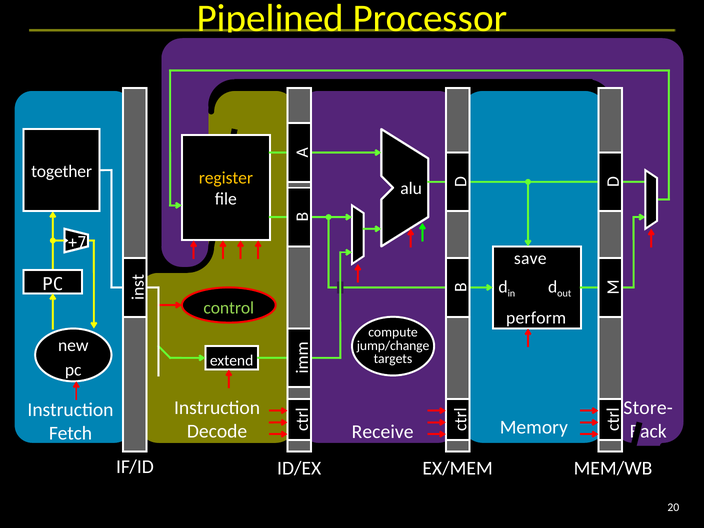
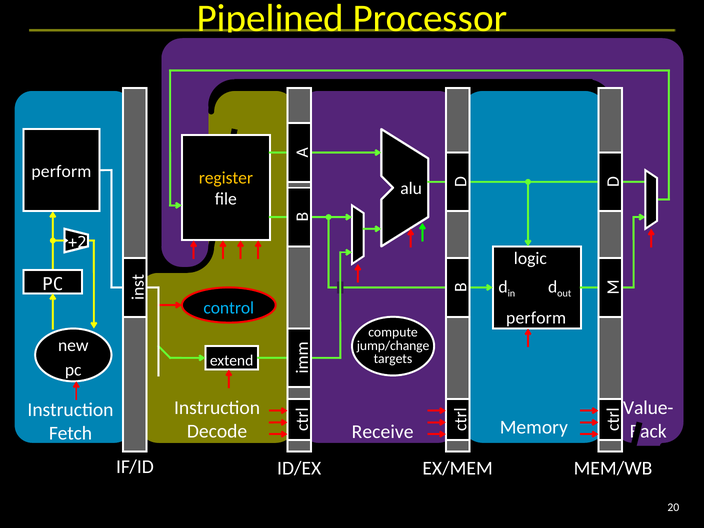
together at (62, 171): together -> perform
+7: +7 -> +2
save: save -> logic
control colour: light green -> light blue
Store-: Store- -> Value-
